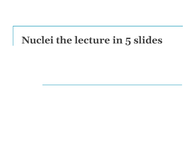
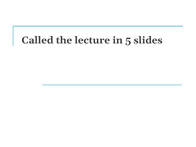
Nuclei: Nuclei -> Called
